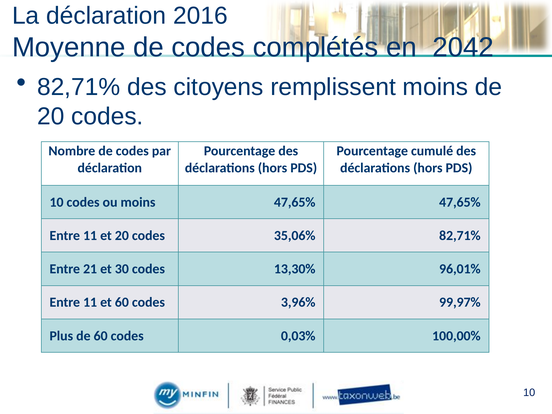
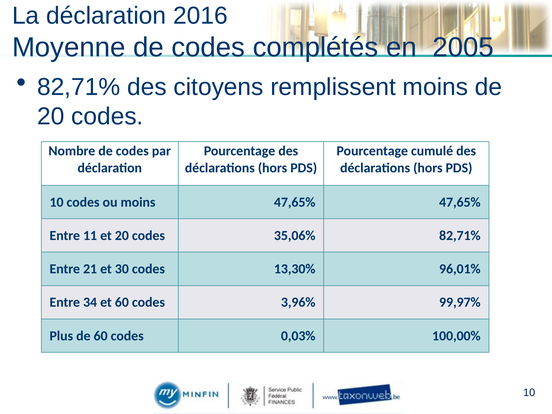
2042: 2042 -> 2005
11 at (90, 302): 11 -> 34
